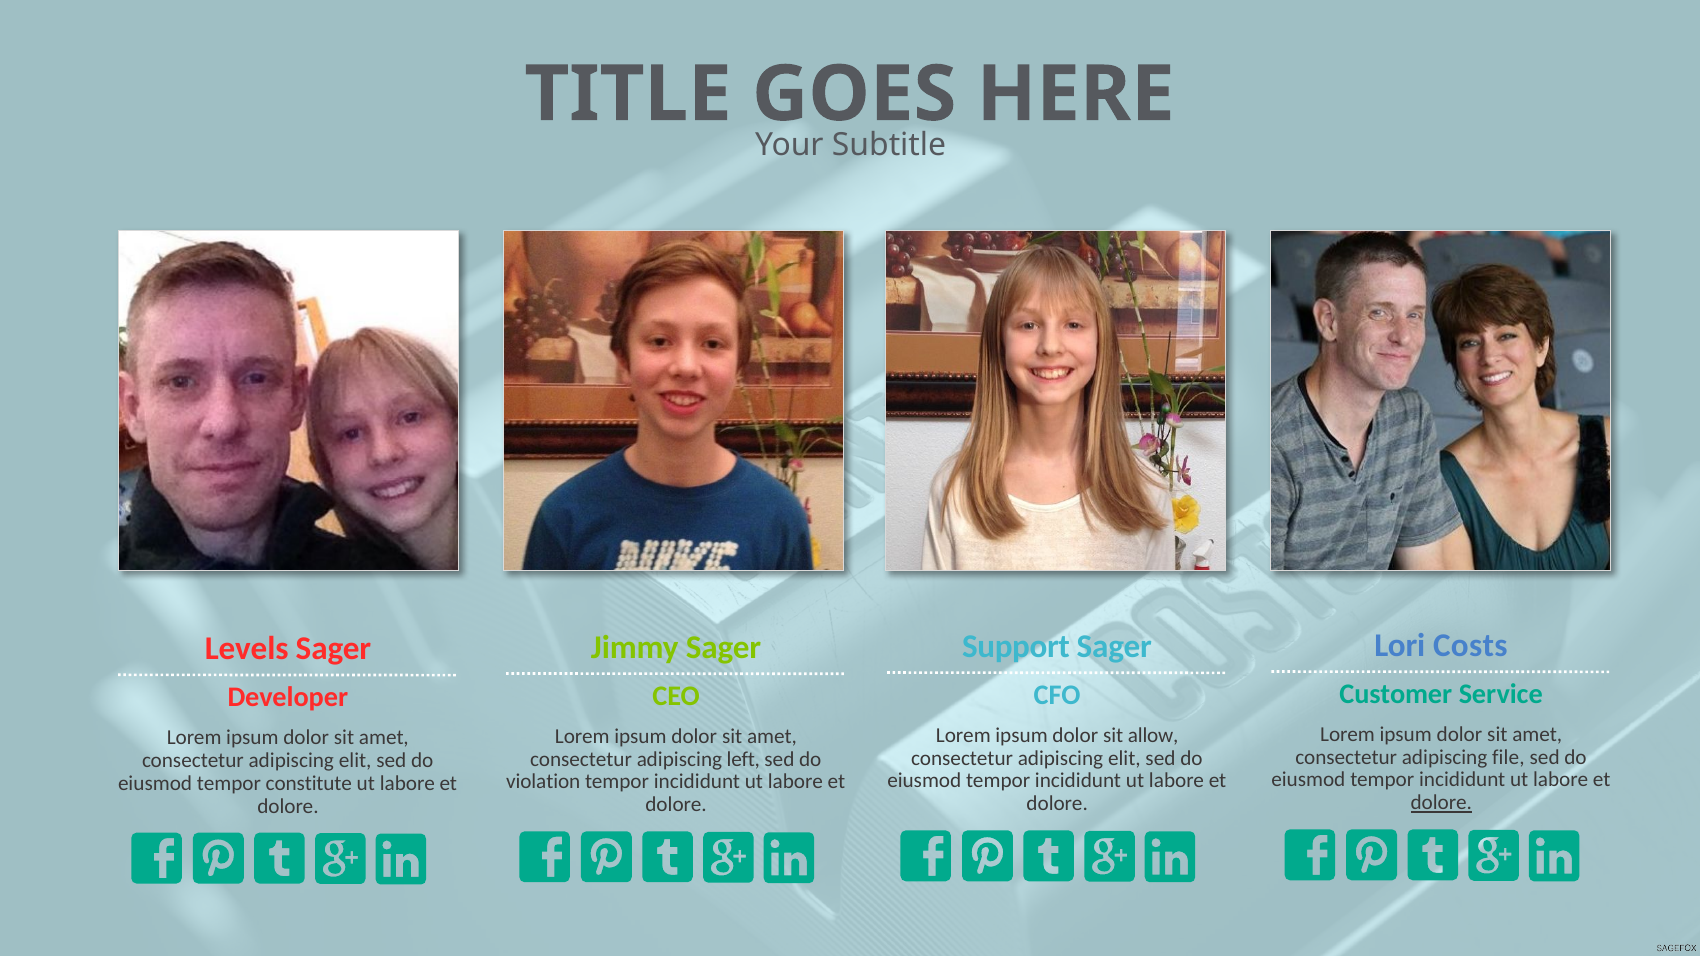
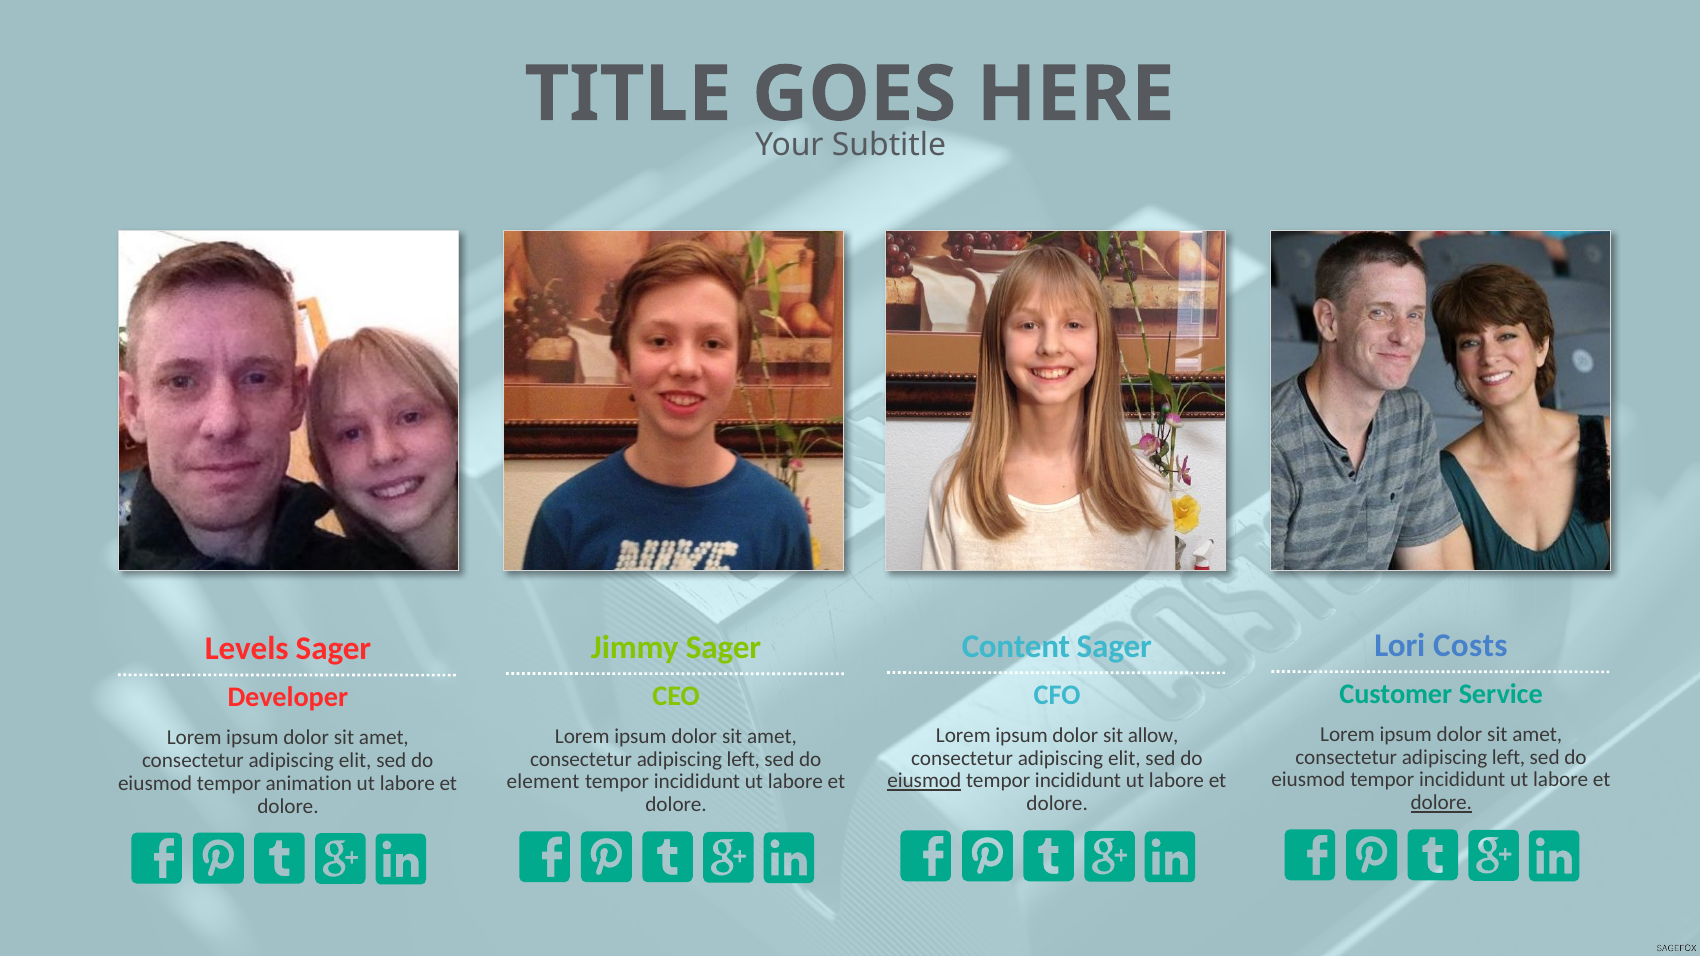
Support: Support -> Content
file at (1508, 757): file -> left
eiusmod at (924, 781) underline: none -> present
violation: violation -> element
constitute: constitute -> animation
